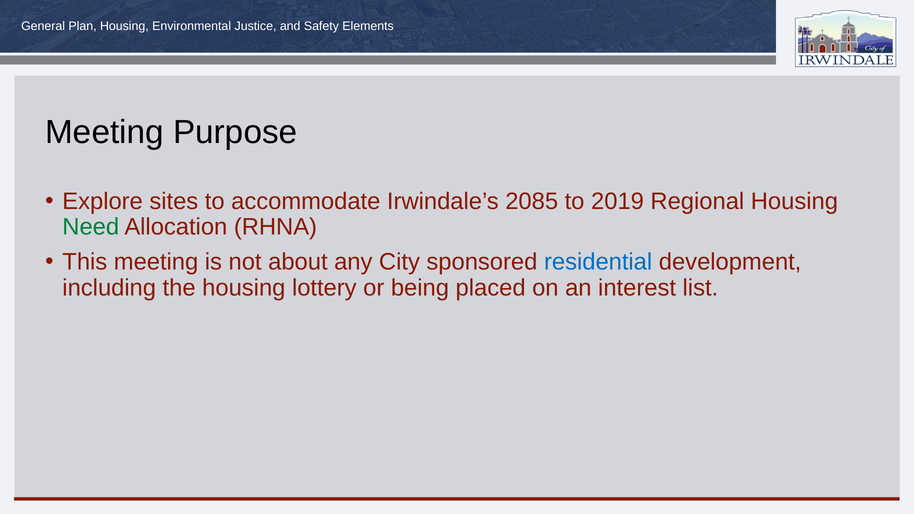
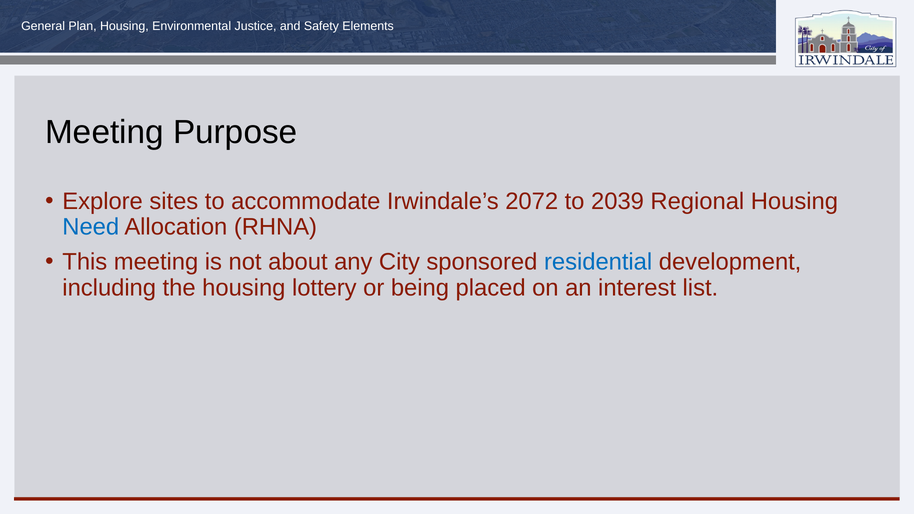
2085: 2085 -> 2072
2019: 2019 -> 2039
Need colour: green -> blue
